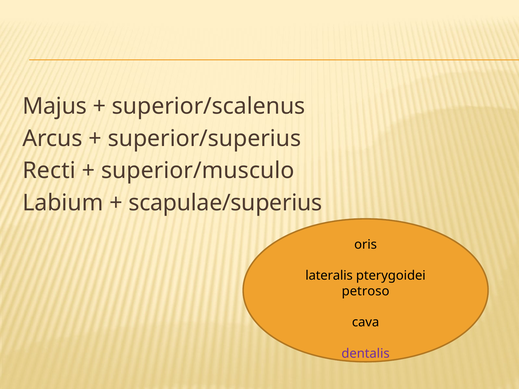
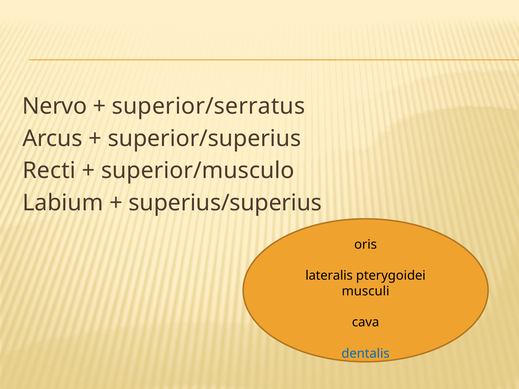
Majus: Majus -> Nervo
superior/scalenus: superior/scalenus -> superior/serratus
scapulae/superius: scapulae/superius -> superius/superius
petroso: petroso -> musculi
dentalis colour: purple -> blue
